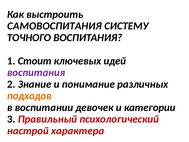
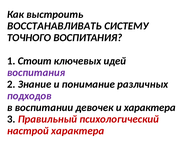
САМОВОСПИТАНИЯ: САМОВОСПИТАНИЯ -> ВОССТАНАВЛИВАТЬ
подходов colour: orange -> purple
и категории: категории -> характера
